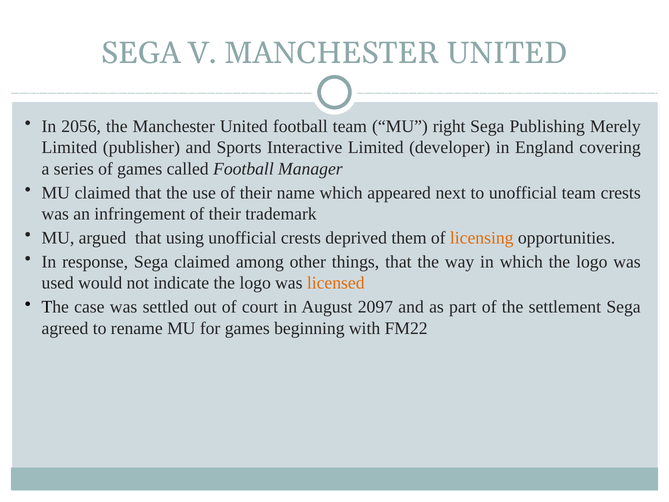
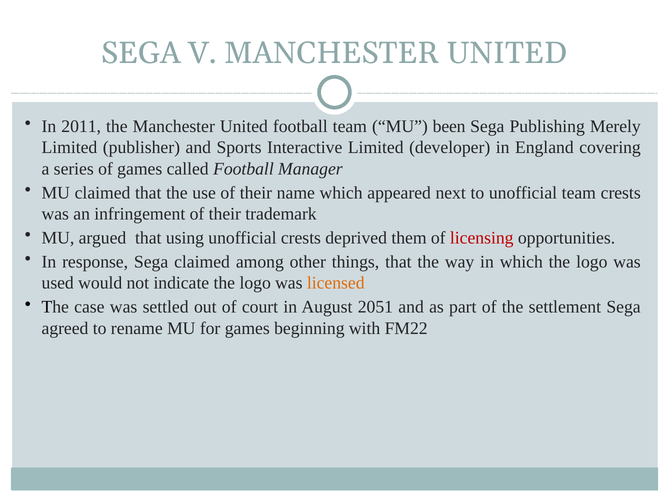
2056: 2056 -> 2011
right: right -> been
licensing colour: orange -> red
2097: 2097 -> 2051
